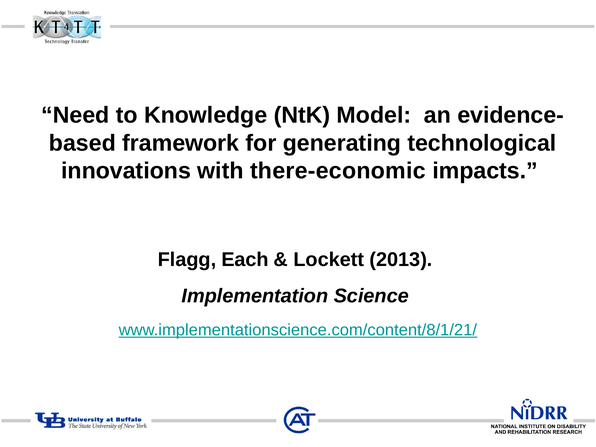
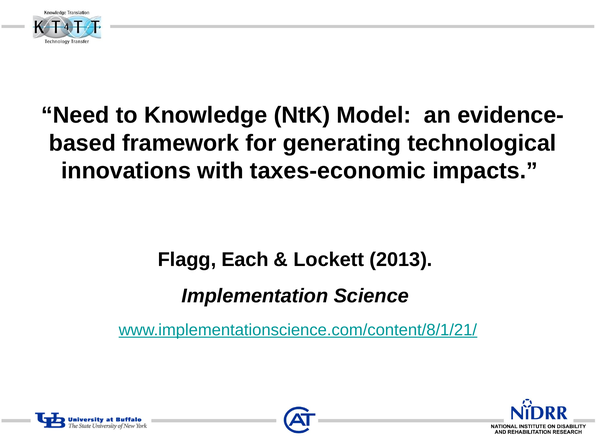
there-economic: there-economic -> taxes-economic
